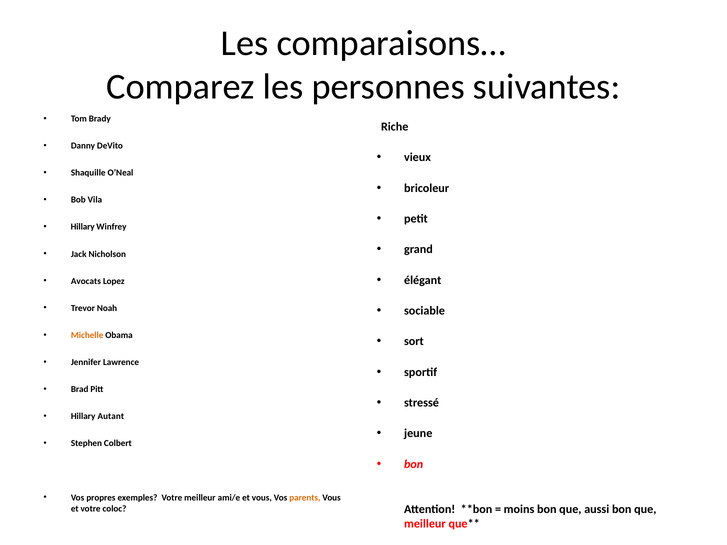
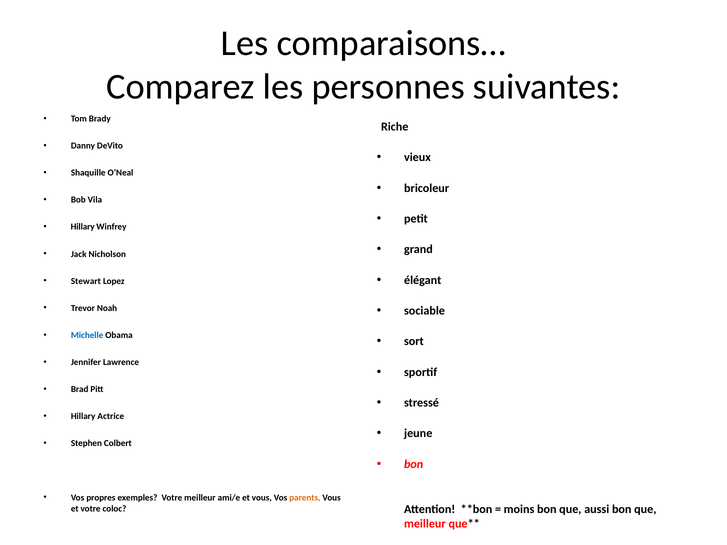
Avocats: Avocats -> Stewart
Michelle colour: orange -> blue
Autant: Autant -> Actrice
